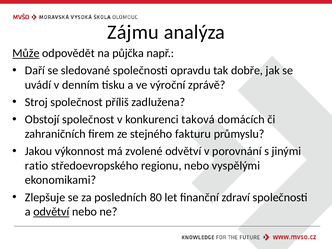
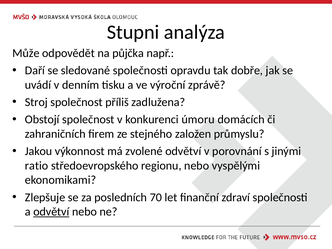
Zájmu: Zájmu -> Stupni
Může underline: present -> none
taková: taková -> úmoru
fakturu: fakturu -> založen
80: 80 -> 70
